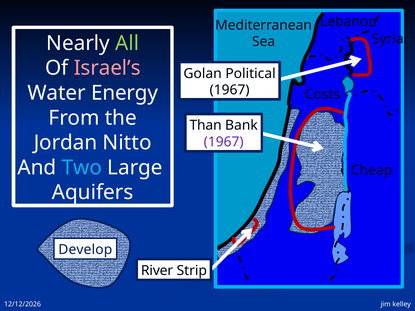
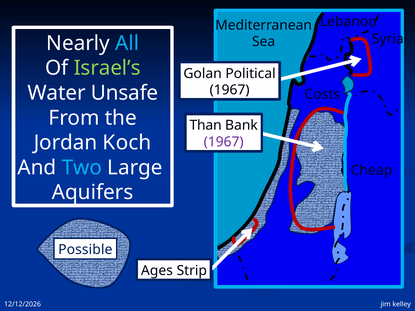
All colour: light green -> light blue
Israel’s colour: pink -> light green
Energy: Energy -> Unsafe
Nitto: Nitto -> Koch
Develop: Develop -> Possible
River: River -> Ages
